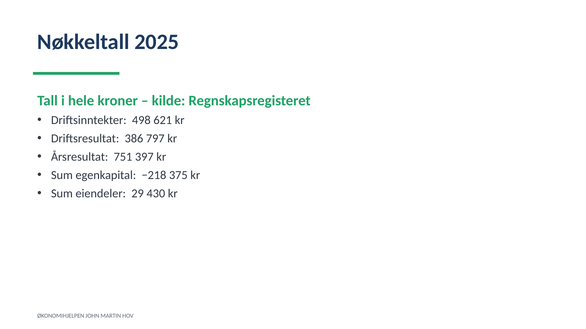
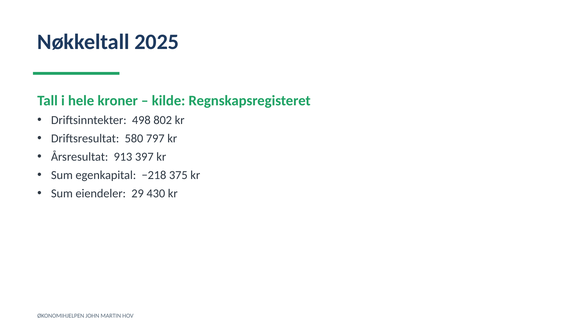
621: 621 -> 802
386: 386 -> 580
751: 751 -> 913
